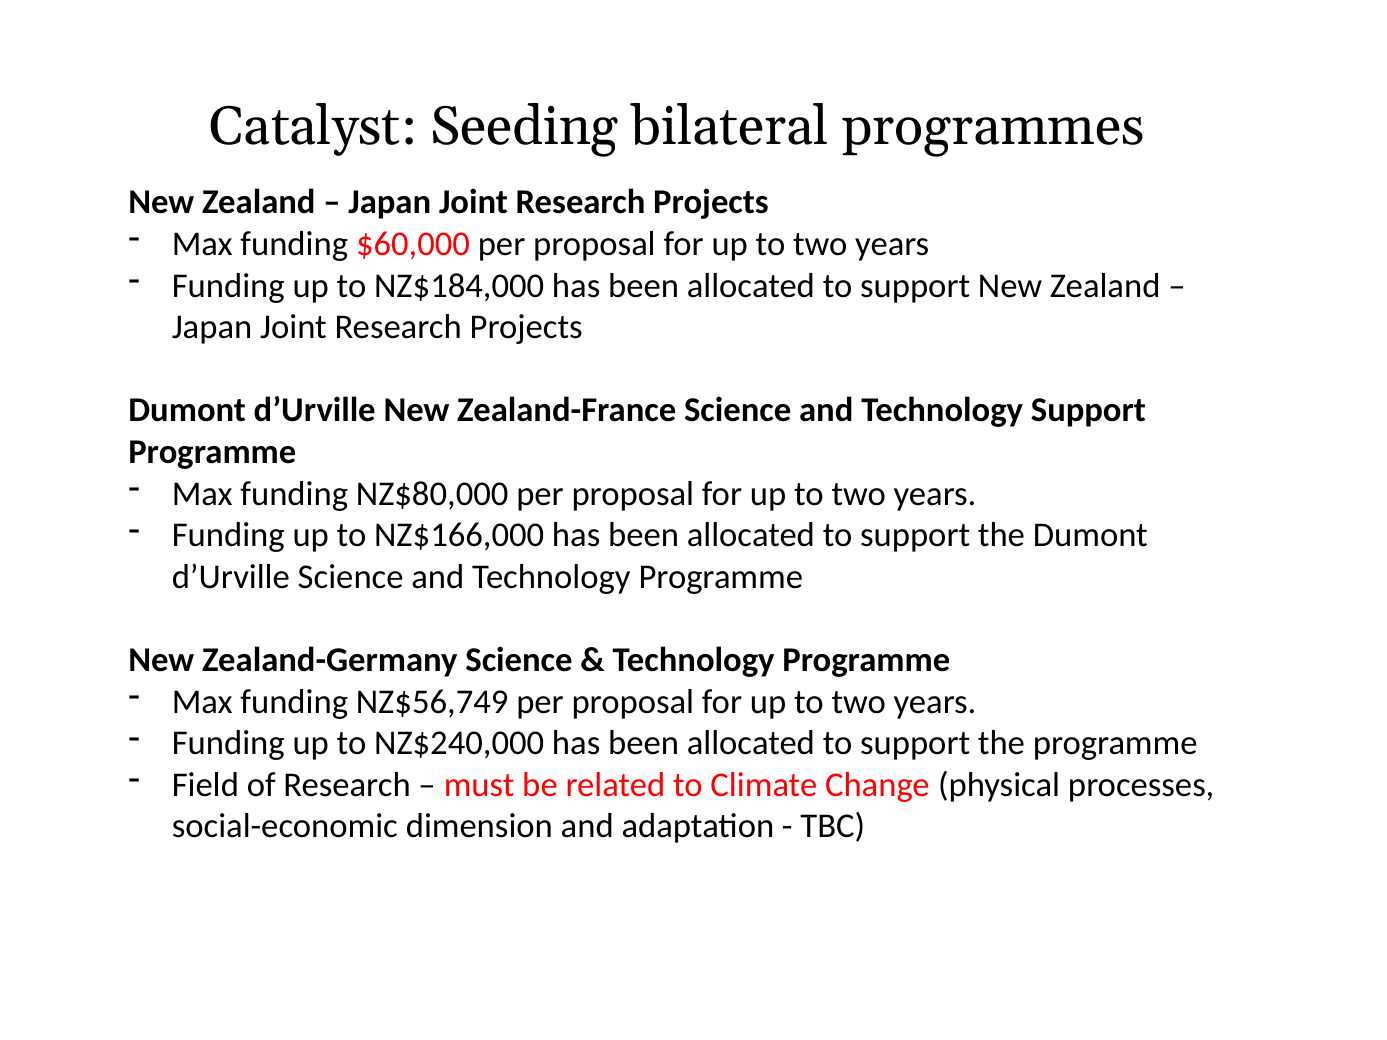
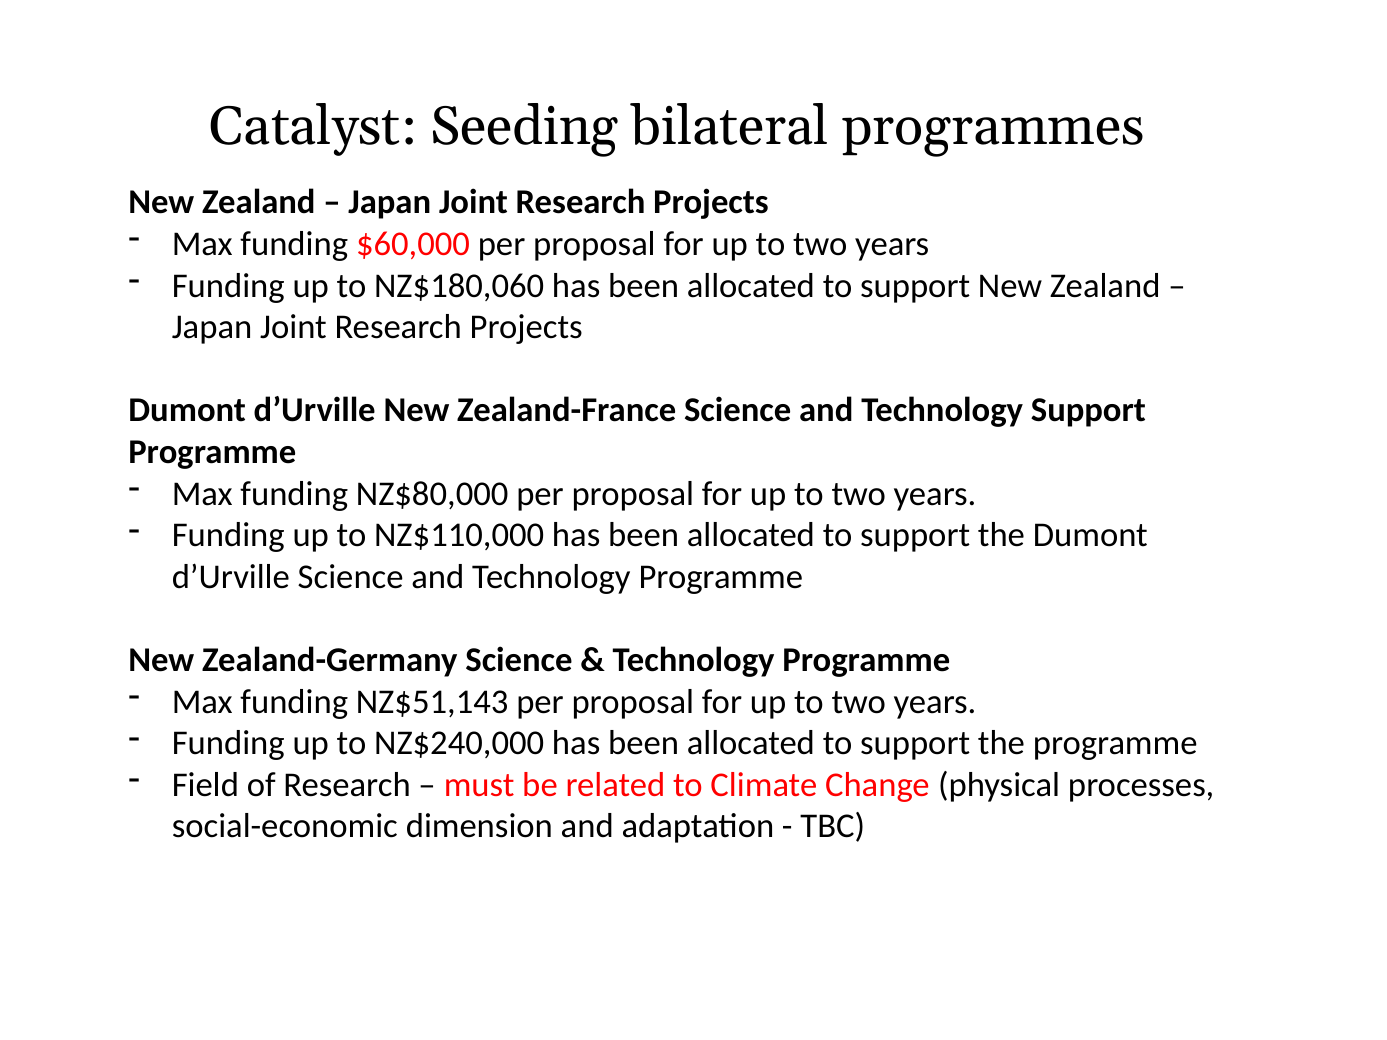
NZ$184,000: NZ$184,000 -> NZ$180,060
NZ$166,000: NZ$166,000 -> NZ$110,000
NZ$56,749: NZ$56,749 -> NZ$51,143
